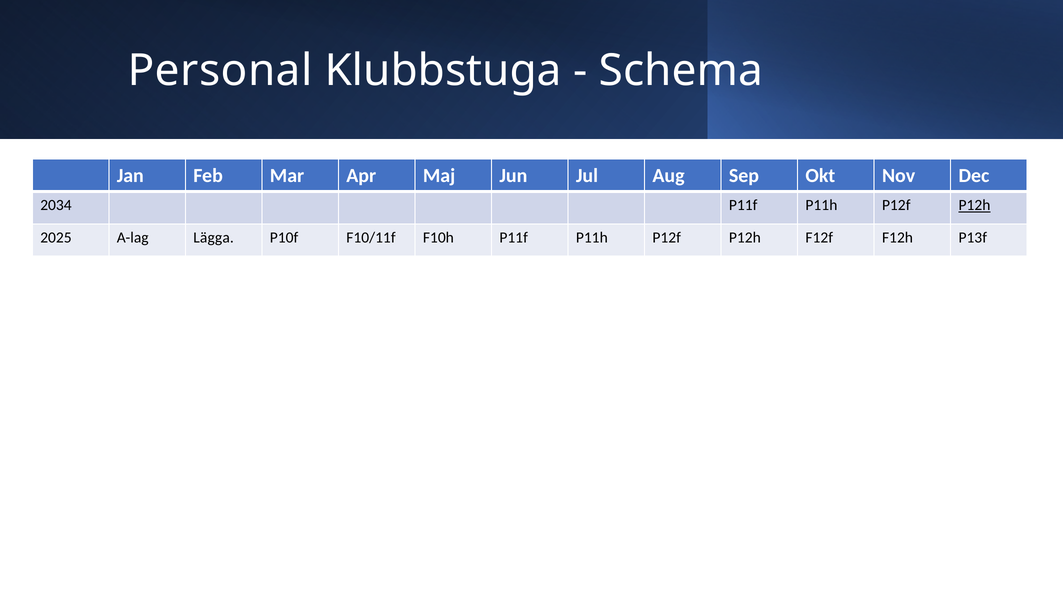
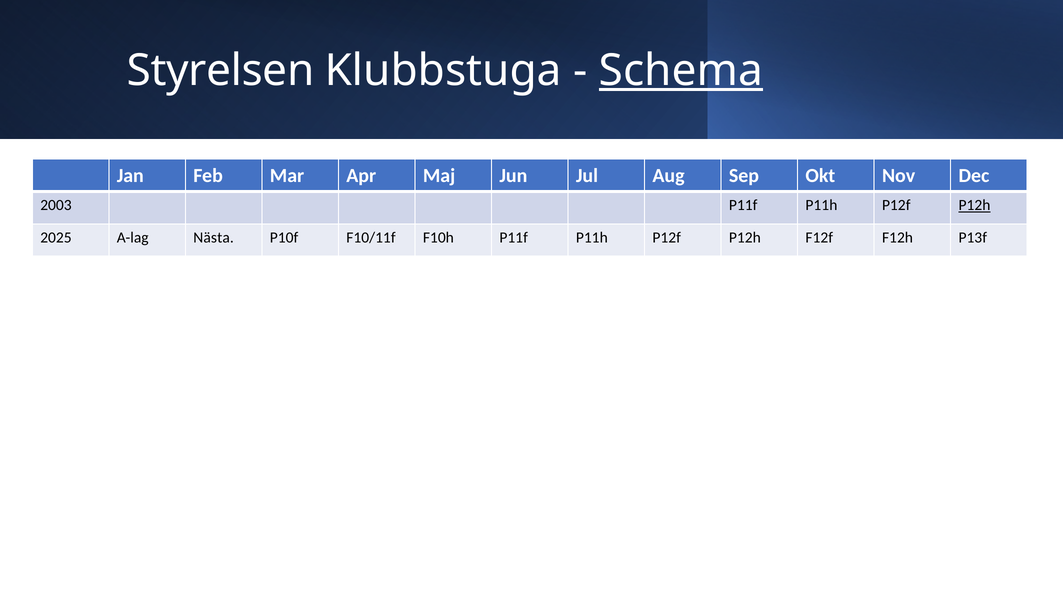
Personal: Personal -> Styrelsen
Schema underline: none -> present
2034: 2034 -> 2003
Lägga: Lägga -> Nästa
